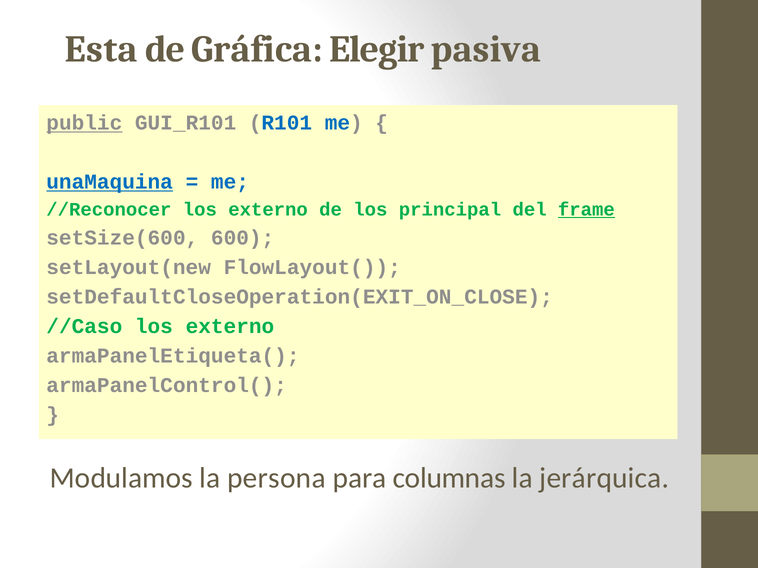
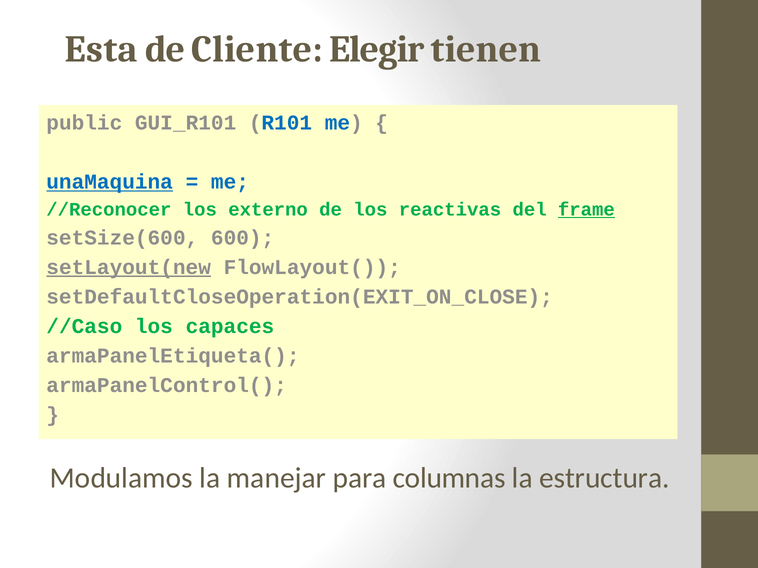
Gráfica: Gráfica -> Cliente
pasiva: pasiva -> tienen
public underline: present -> none
principal: principal -> reactivas
setLayout(new underline: none -> present
externo at (230, 327): externo -> capaces
persona: persona -> manejar
jerárquica: jerárquica -> estructura
